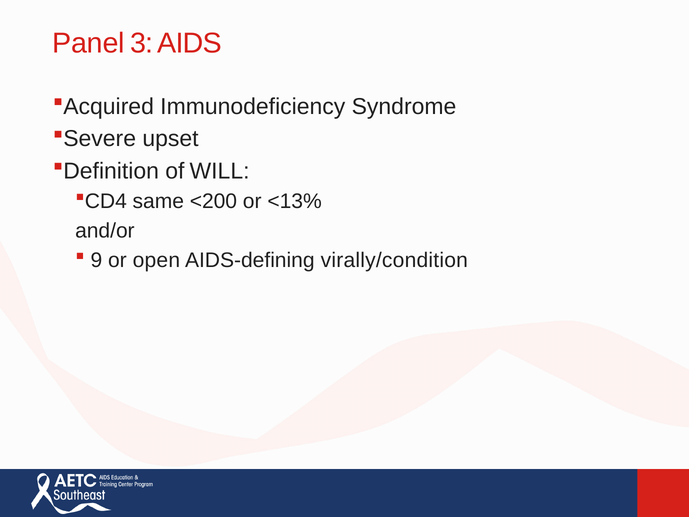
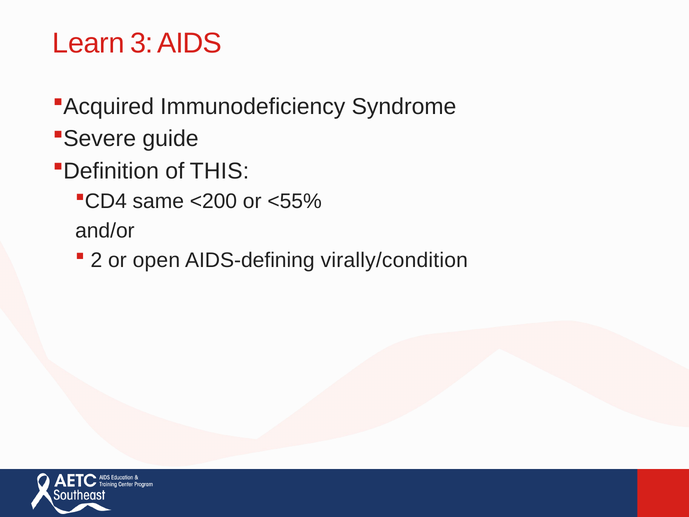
Panel: Panel -> Learn
upset: upset -> guide
WILL: WILL -> THIS
<13%: <13% -> <55%
9: 9 -> 2
